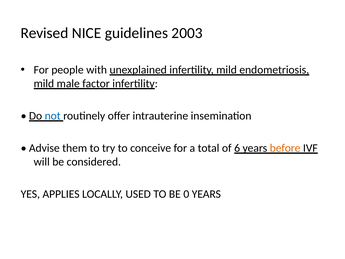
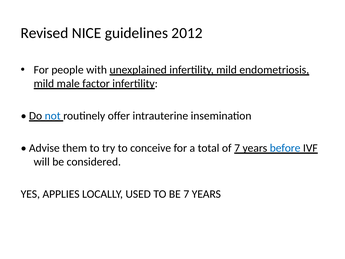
2003: 2003 -> 2012
of 6: 6 -> 7
before colour: orange -> blue
BE 0: 0 -> 7
